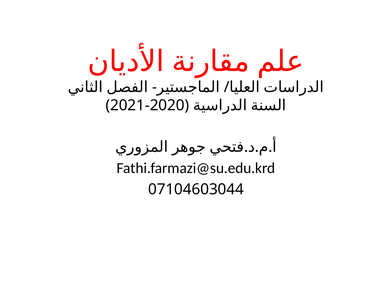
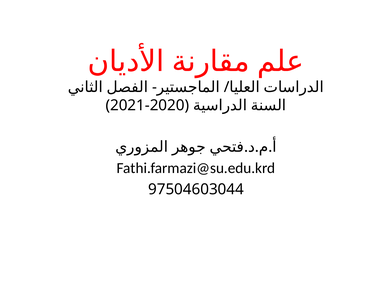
07104603044: 07104603044 -> 97504603044
